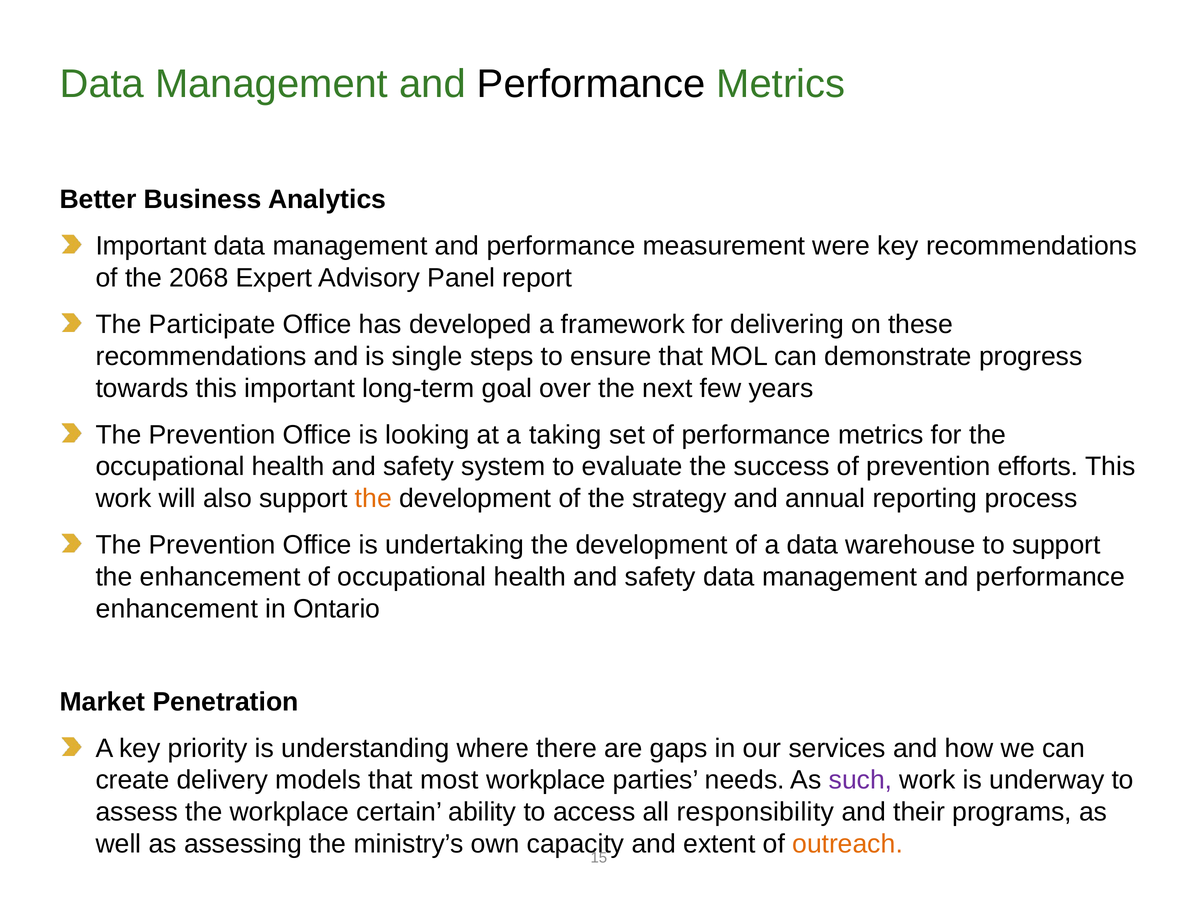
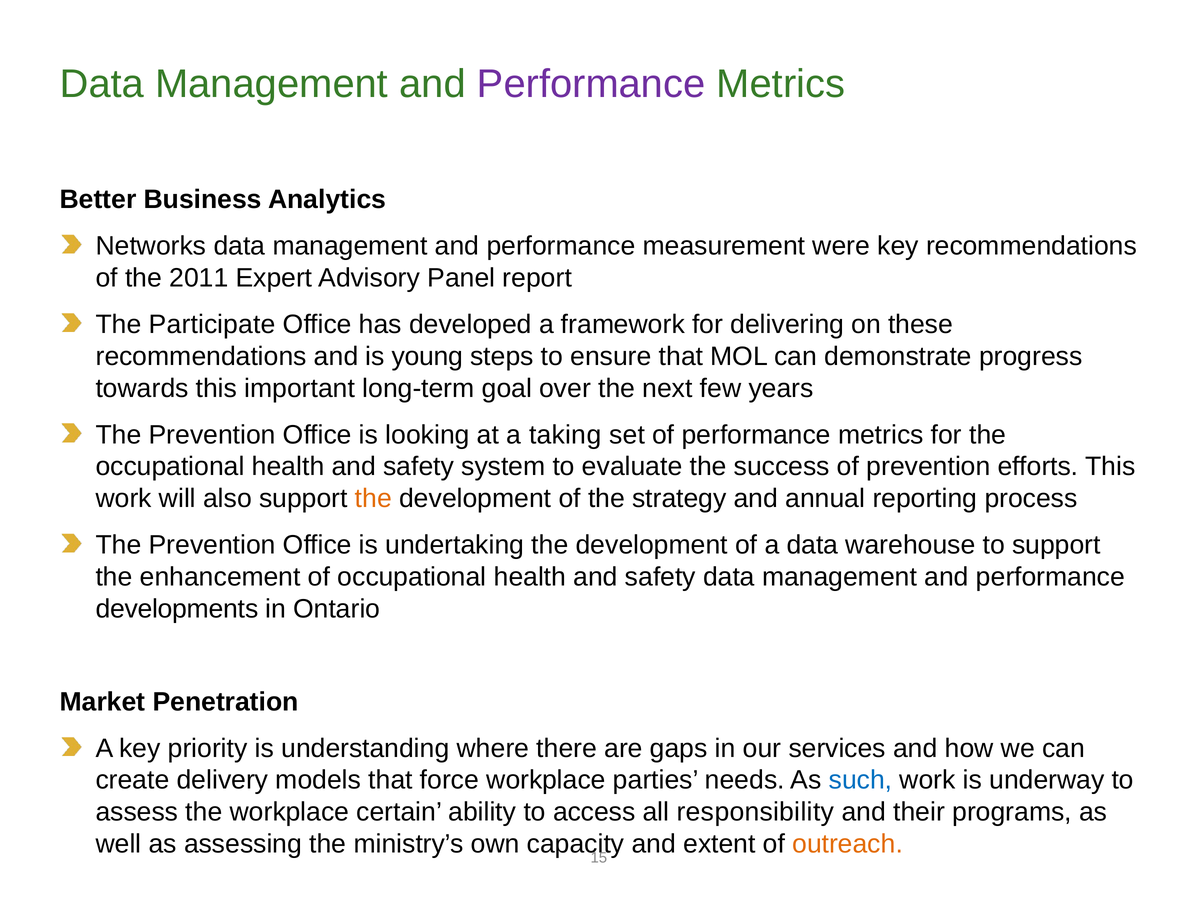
Performance at (591, 84) colour: black -> purple
Important at (151, 246): Important -> Networks
2068: 2068 -> 2011
single: single -> young
enhancement at (177, 609): enhancement -> developments
most: most -> force
such colour: purple -> blue
